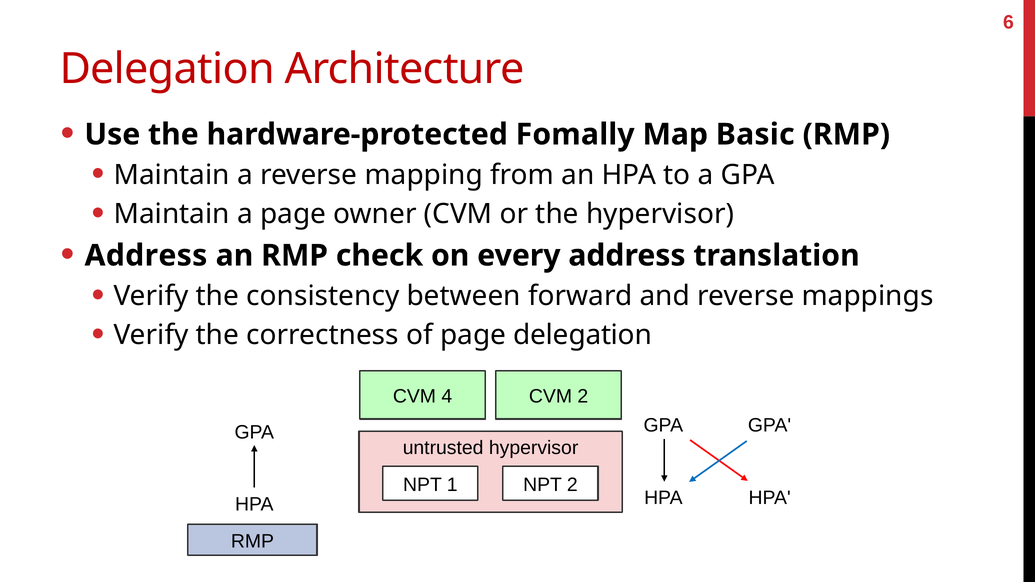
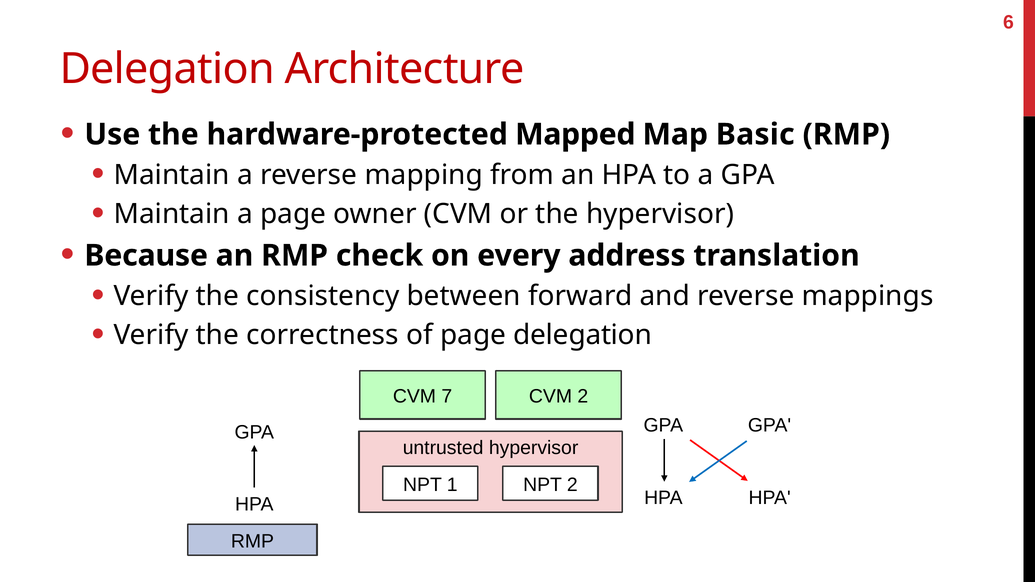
Fomally: Fomally -> Mapped
Address at (146, 256): Address -> Because
4: 4 -> 7
